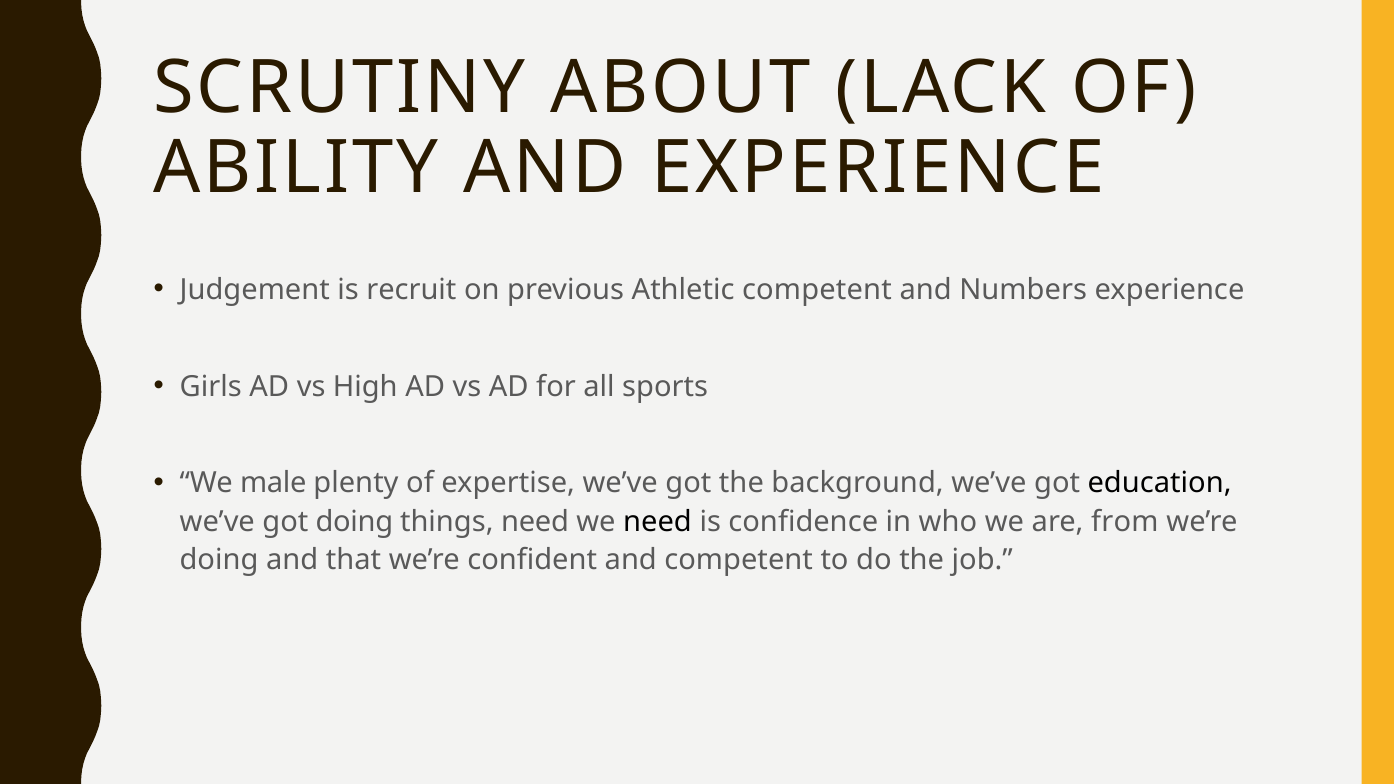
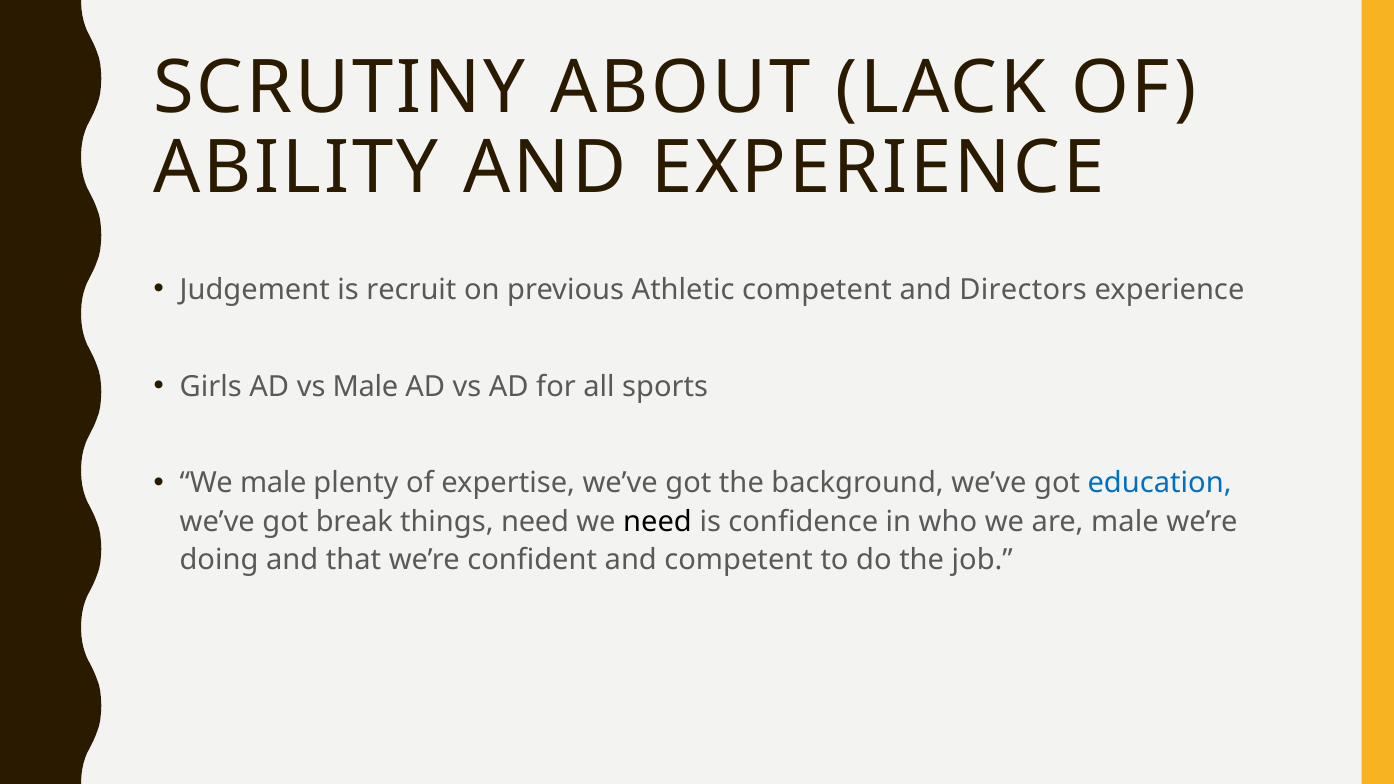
Numbers: Numbers -> Directors
vs High: High -> Male
education colour: black -> blue
got doing: doing -> break
are from: from -> male
